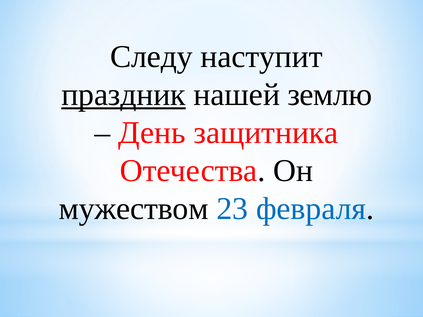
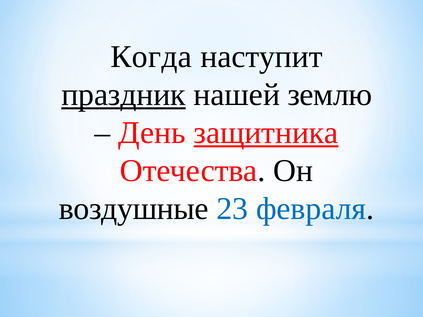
Следу: Следу -> Когда
защитника underline: none -> present
мужеством: мужеством -> воздушные
